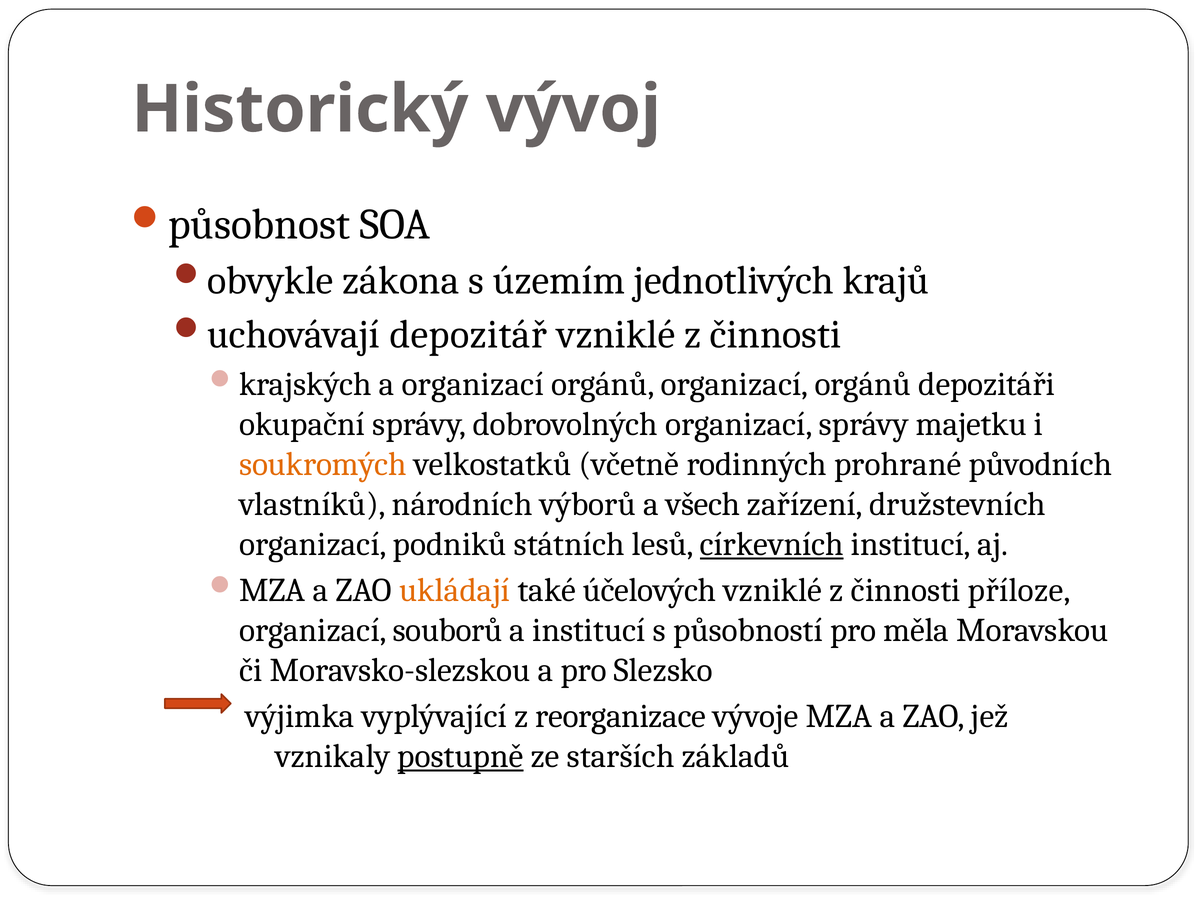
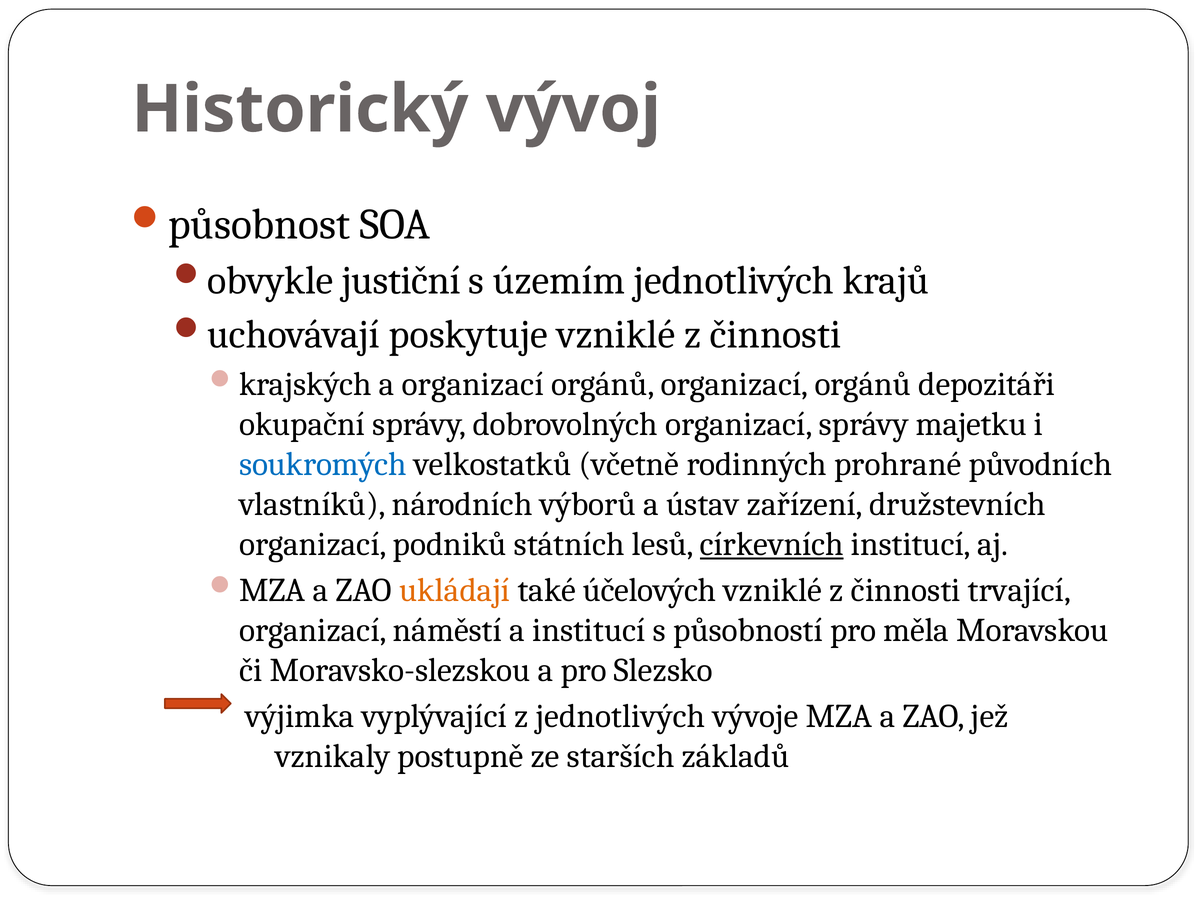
zákona: zákona -> justiční
depozitář: depozitář -> poskytuje
soukromých colour: orange -> blue
všech: všech -> ústav
příloze: příloze -> trvající
souborů: souborů -> náměstí
z reorganizace: reorganizace -> jednotlivých
postupně underline: present -> none
